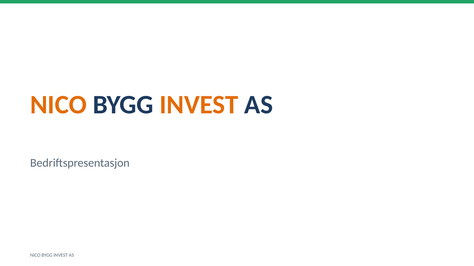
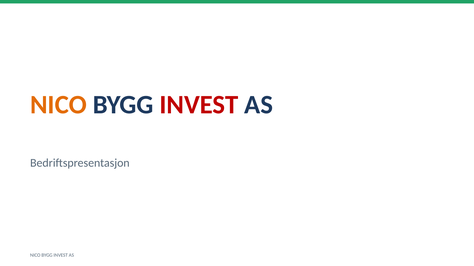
INVEST at (199, 105) colour: orange -> red
